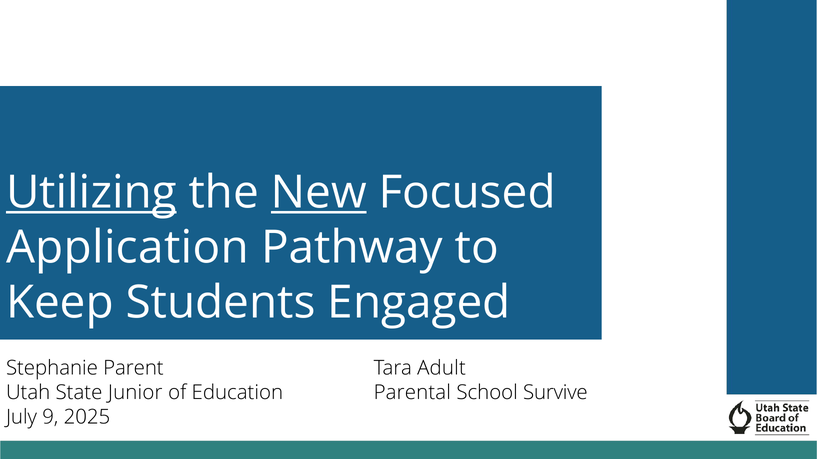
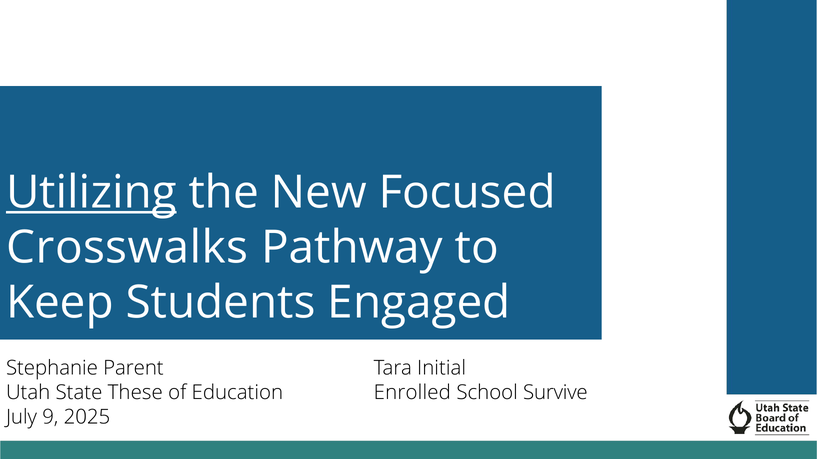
New underline: present -> none
Application: Application -> Crosswalks
Adult: Adult -> Initial
Junior: Junior -> These
Parental: Parental -> Enrolled
